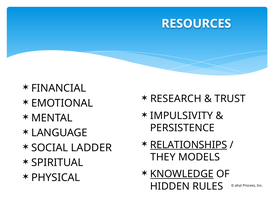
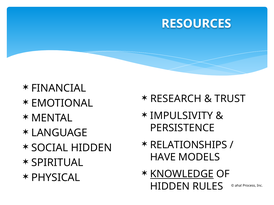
RELATIONSHIPS underline: present -> none
SOCIAL LADDER: LADDER -> HIDDEN
THEY: THEY -> HAVE
